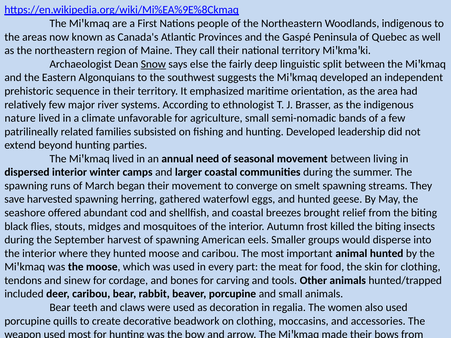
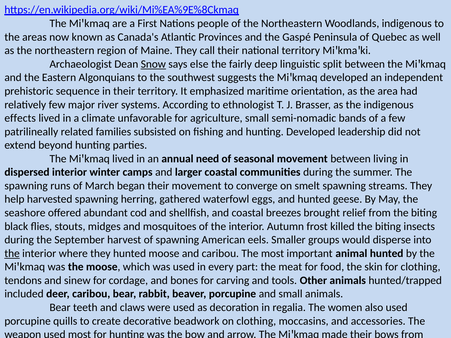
nature: nature -> effects
save: save -> help
the at (12, 254) underline: none -> present
